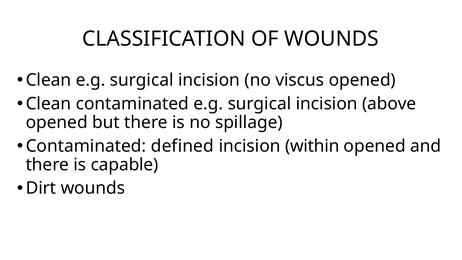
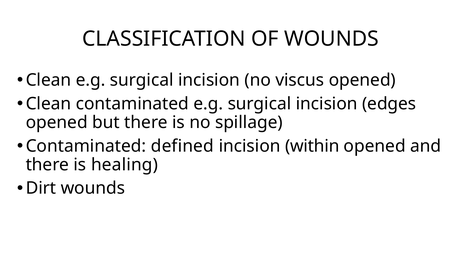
above: above -> edges
capable: capable -> healing
